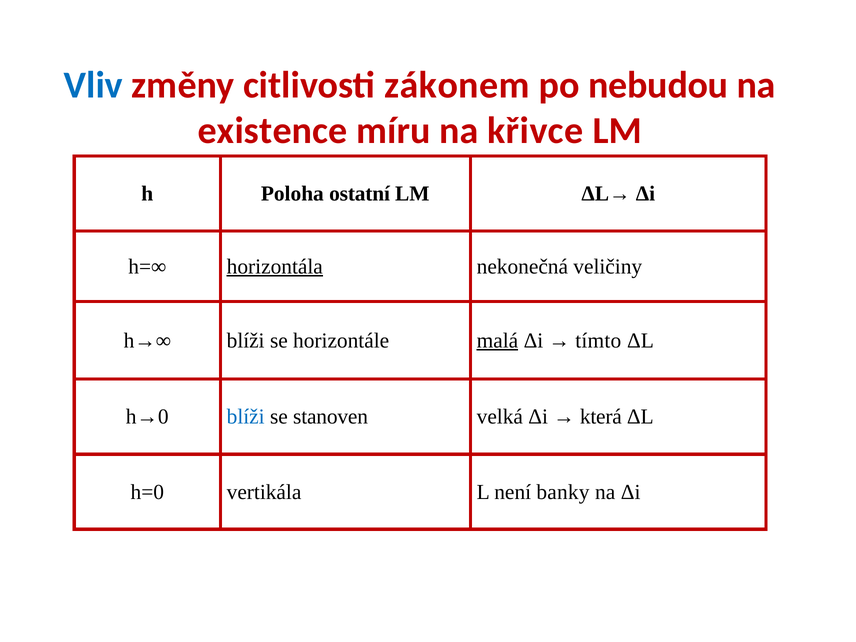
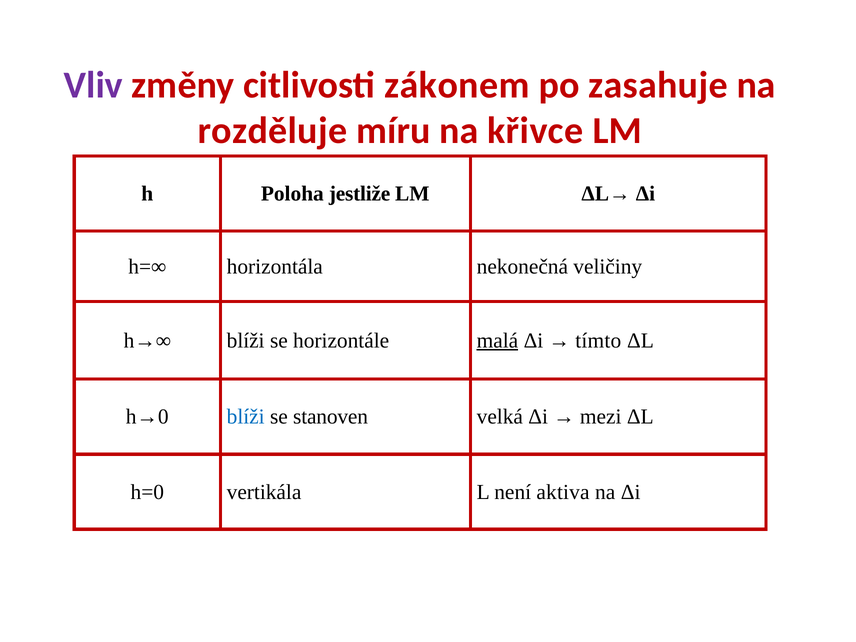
Vliv colour: blue -> purple
nebudou: nebudou -> zasahuje
existence: existence -> rozděluje
ostatní: ostatní -> jestliže
horizontála underline: present -> none
která: která -> mezi
banky: banky -> aktiva
